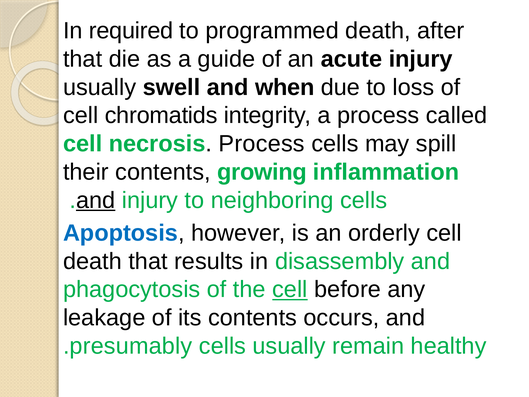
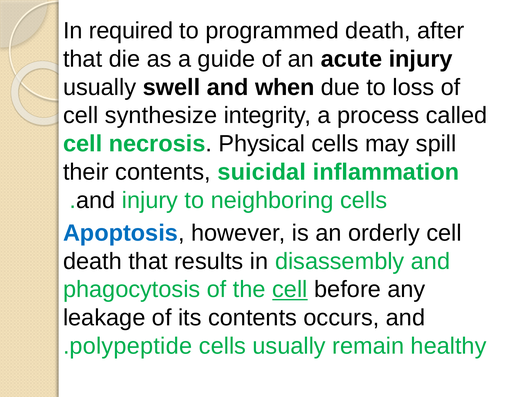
chromatids: chromatids -> synthesize
necrosis Process: Process -> Physical
growing: growing -> suicidal
and at (96, 200) underline: present -> none
presumably: presumably -> polypeptide
